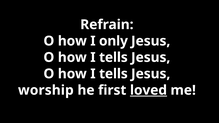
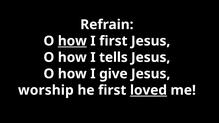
how at (72, 41) underline: none -> present
I only: only -> first
tells at (113, 74): tells -> give
